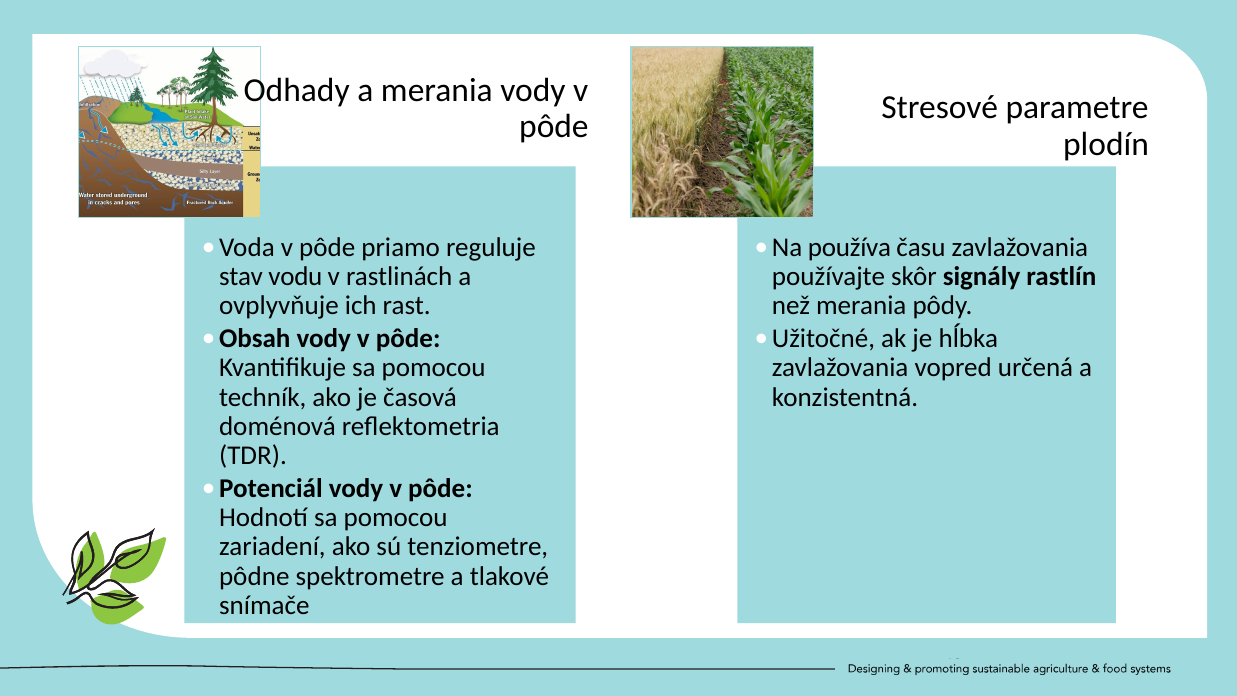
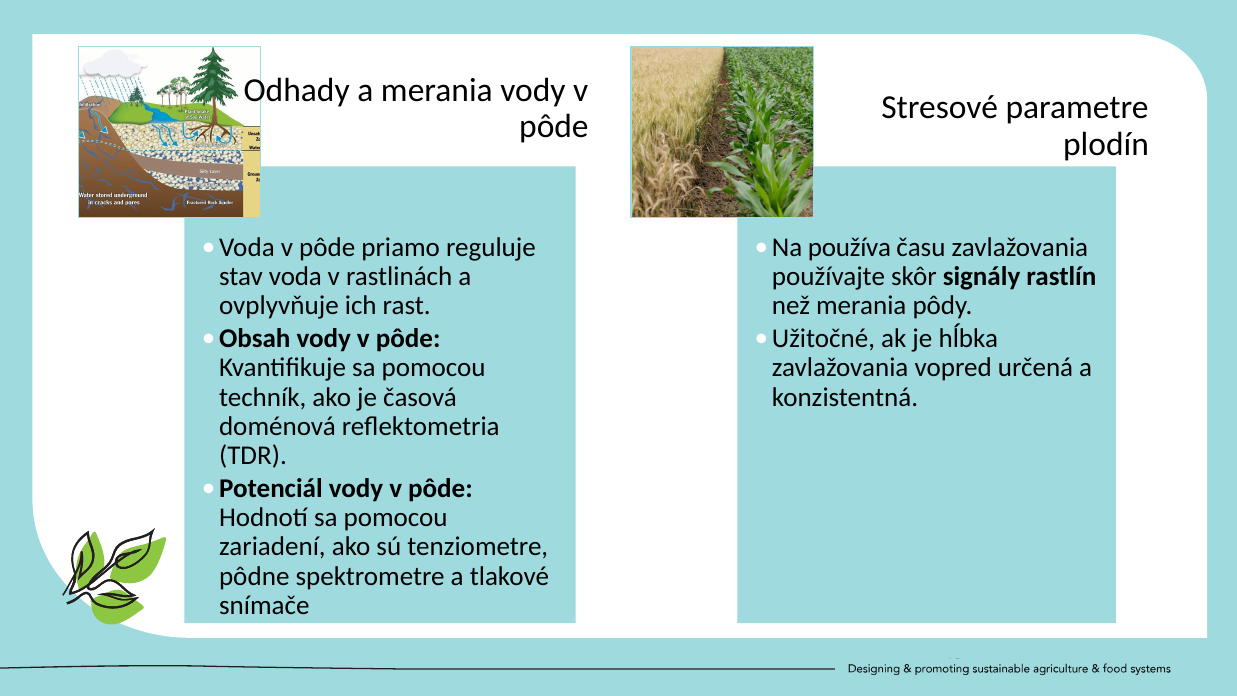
stav vodu: vodu -> voda
